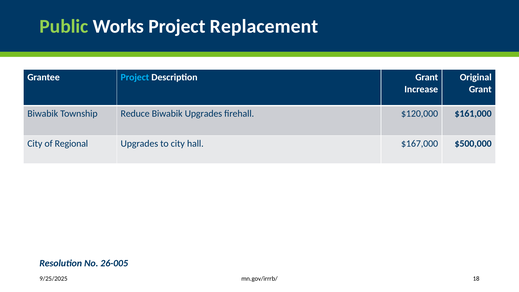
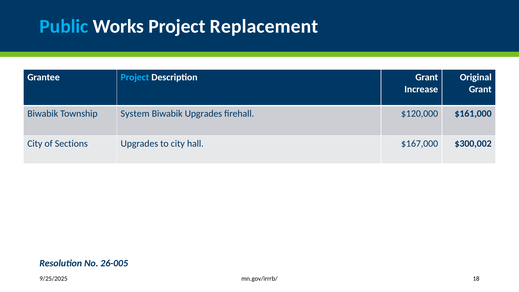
Public colour: light green -> light blue
Reduce: Reduce -> System
Regional: Regional -> Sections
$500,000: $500,000 -> $300,002
